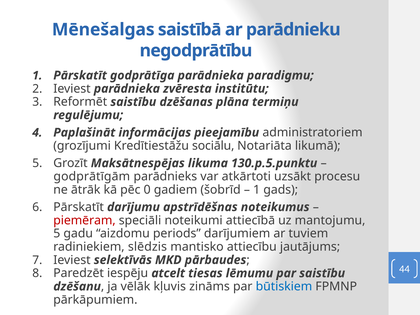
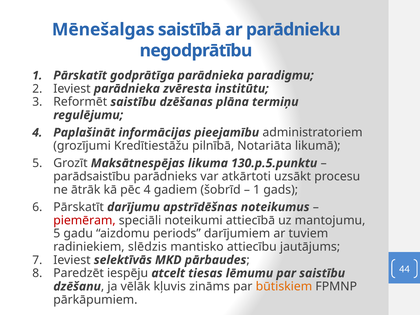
sociālu: sociālu -> pilnībā
godprātīgām: godprātīgām -> parādsaistību
pēc 0: 0 -> 4
būtiskiem colour: blue -> orange
